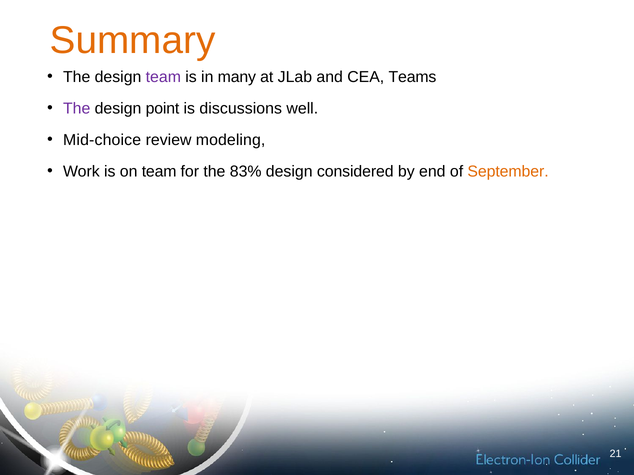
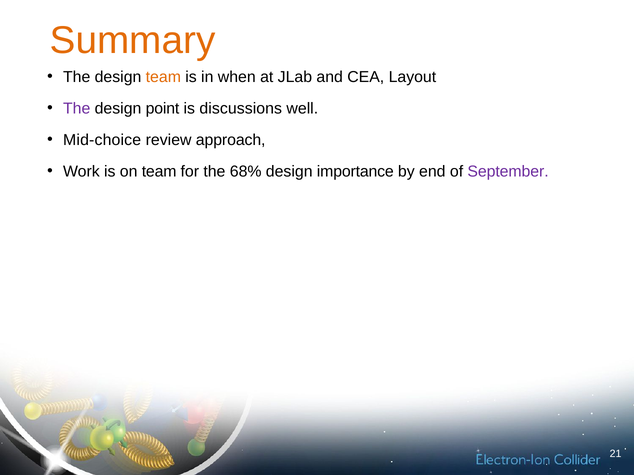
team at (163, 77) colour: purple -> orange
many: many -> when
Teams: Teams -> Layout
modeling: modeling -> approach
83%: 83% -> 68%
considered: considered -> importance
September colour: orange -> purple
